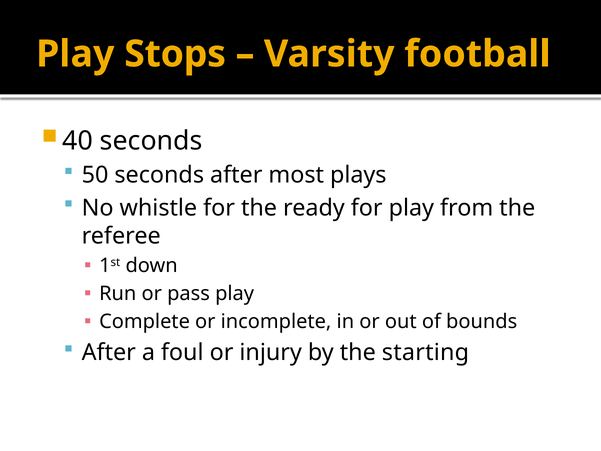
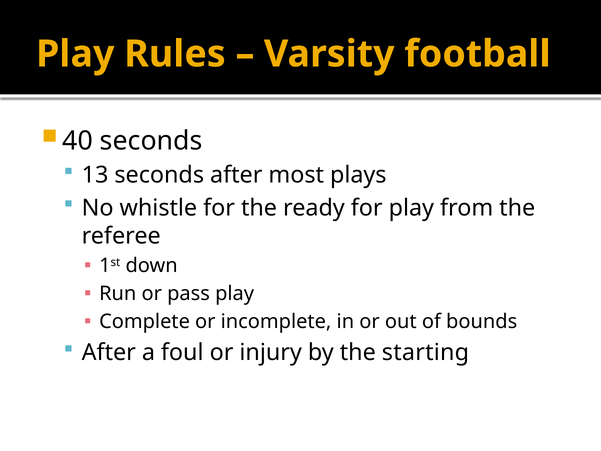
Stops: Stops -> Rules
50: 50 -> 13
